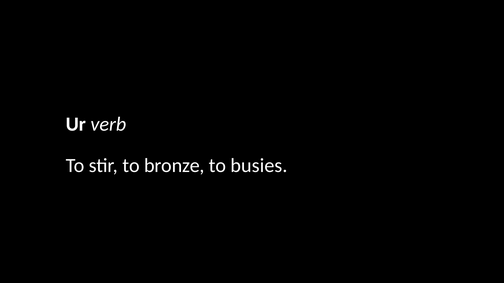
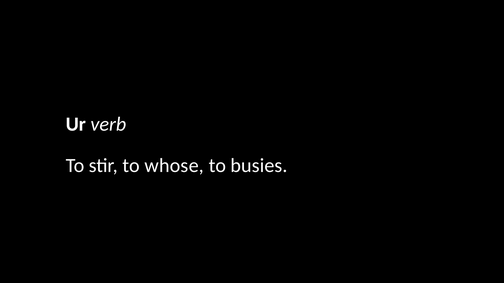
bronze: bronze -> whose
